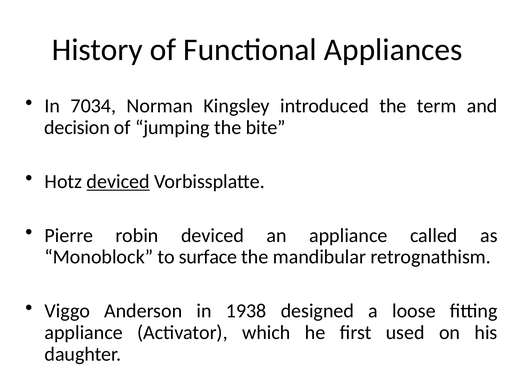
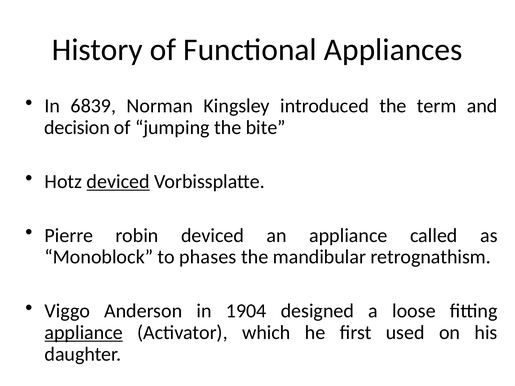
7034: 7034 -> 6839
surface: surface -> phases
1938: 1938 -> 1904
appliance at (84, 333) underline: none -> present
